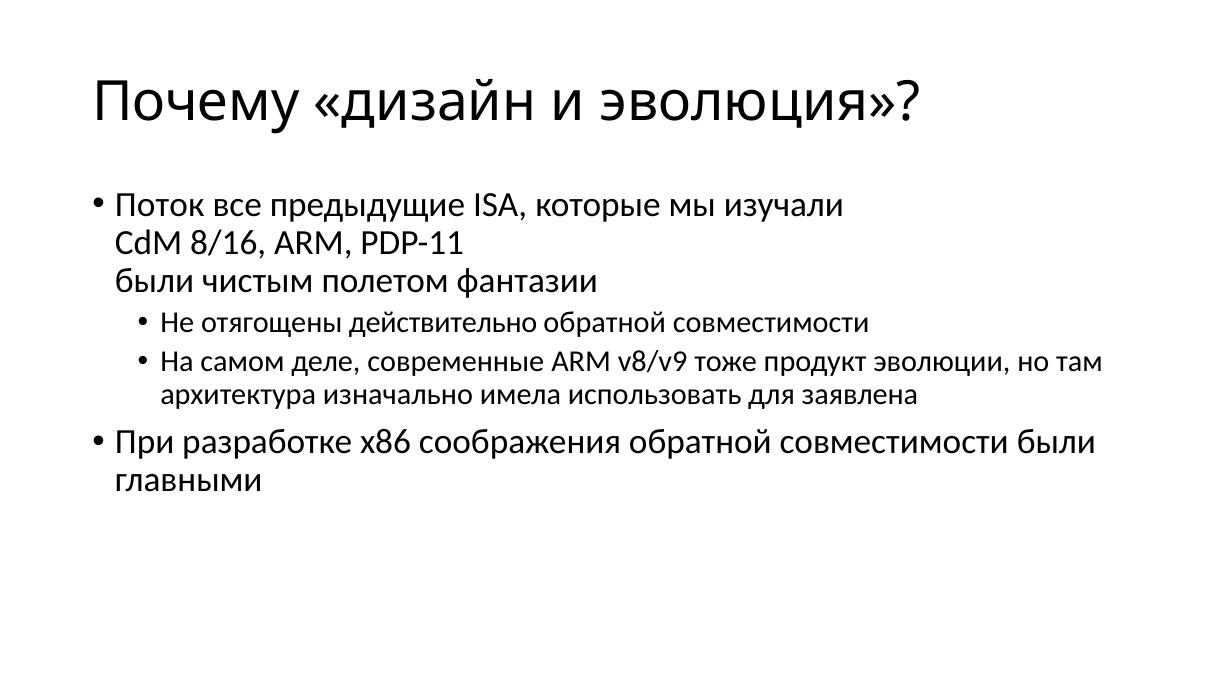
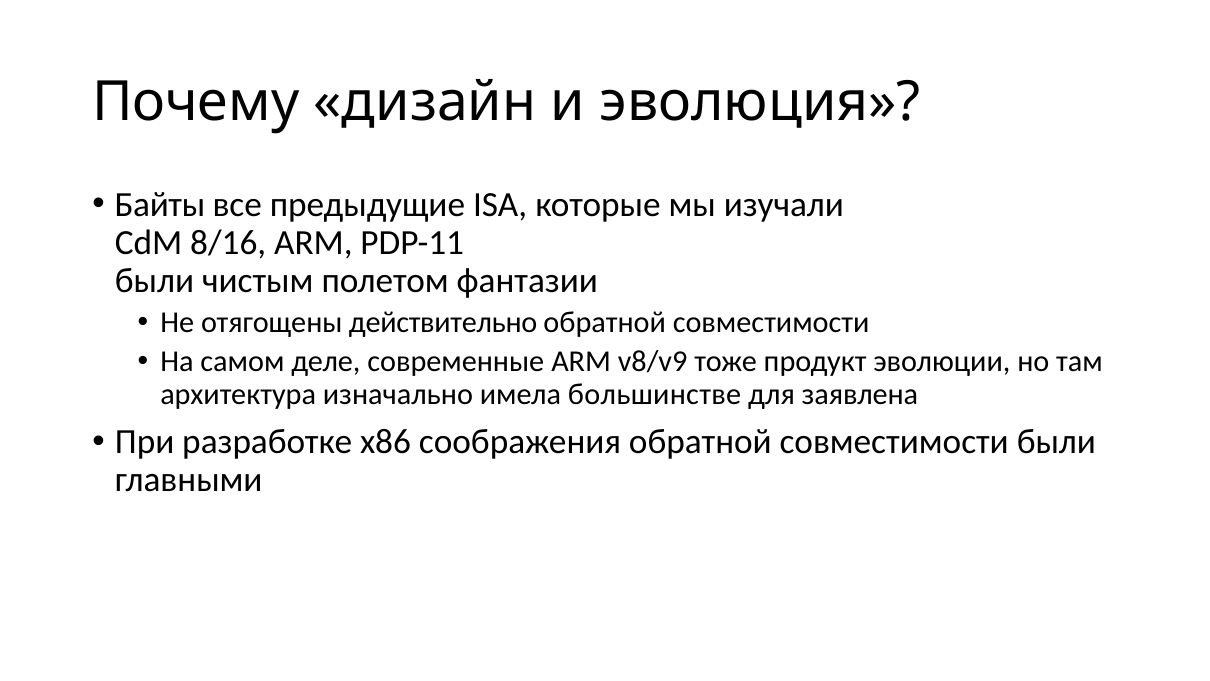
Поток: Поток -> Байты
использовать: использовать -> большинстве
